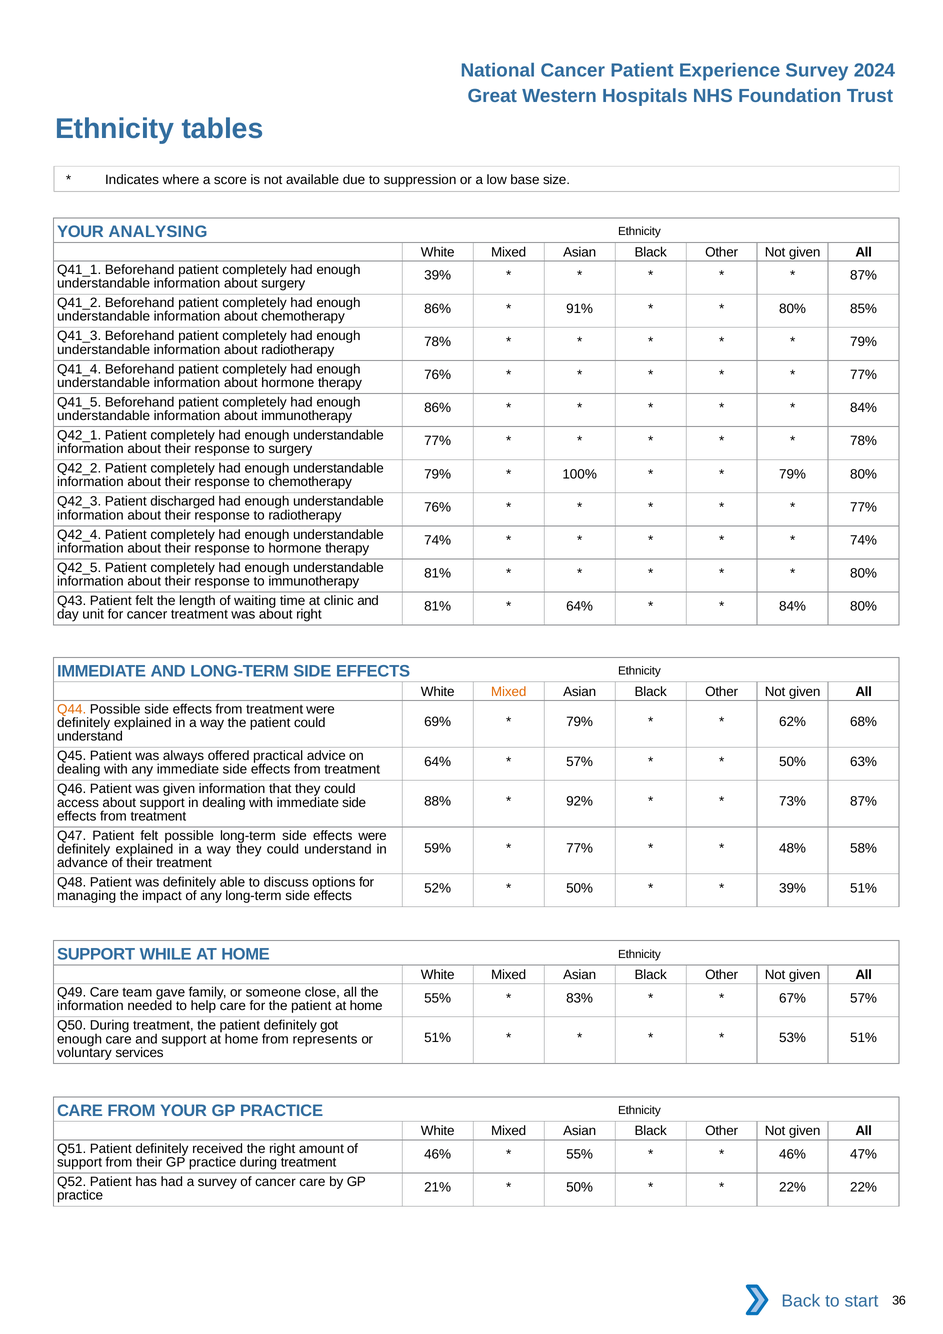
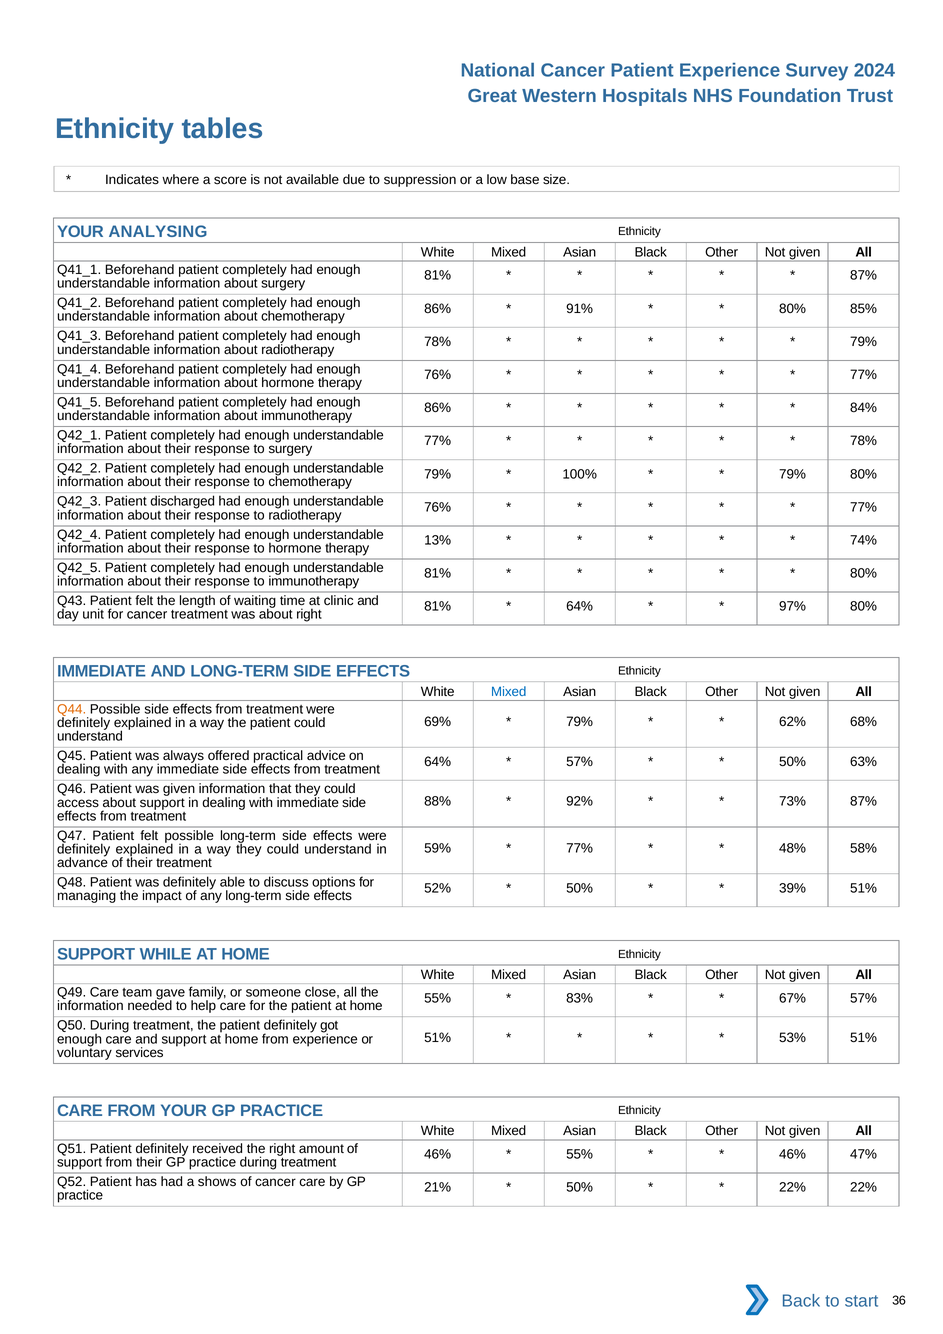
39% at (438, 276): 39% -> 81%
74% at (438, 541): 74% -> 13%
84% at (793, 607): 84% -> 97%
Mixed at (509, 692) colour: orange -> blue
from represents: represents -> experience
a survey: survey -> shows
